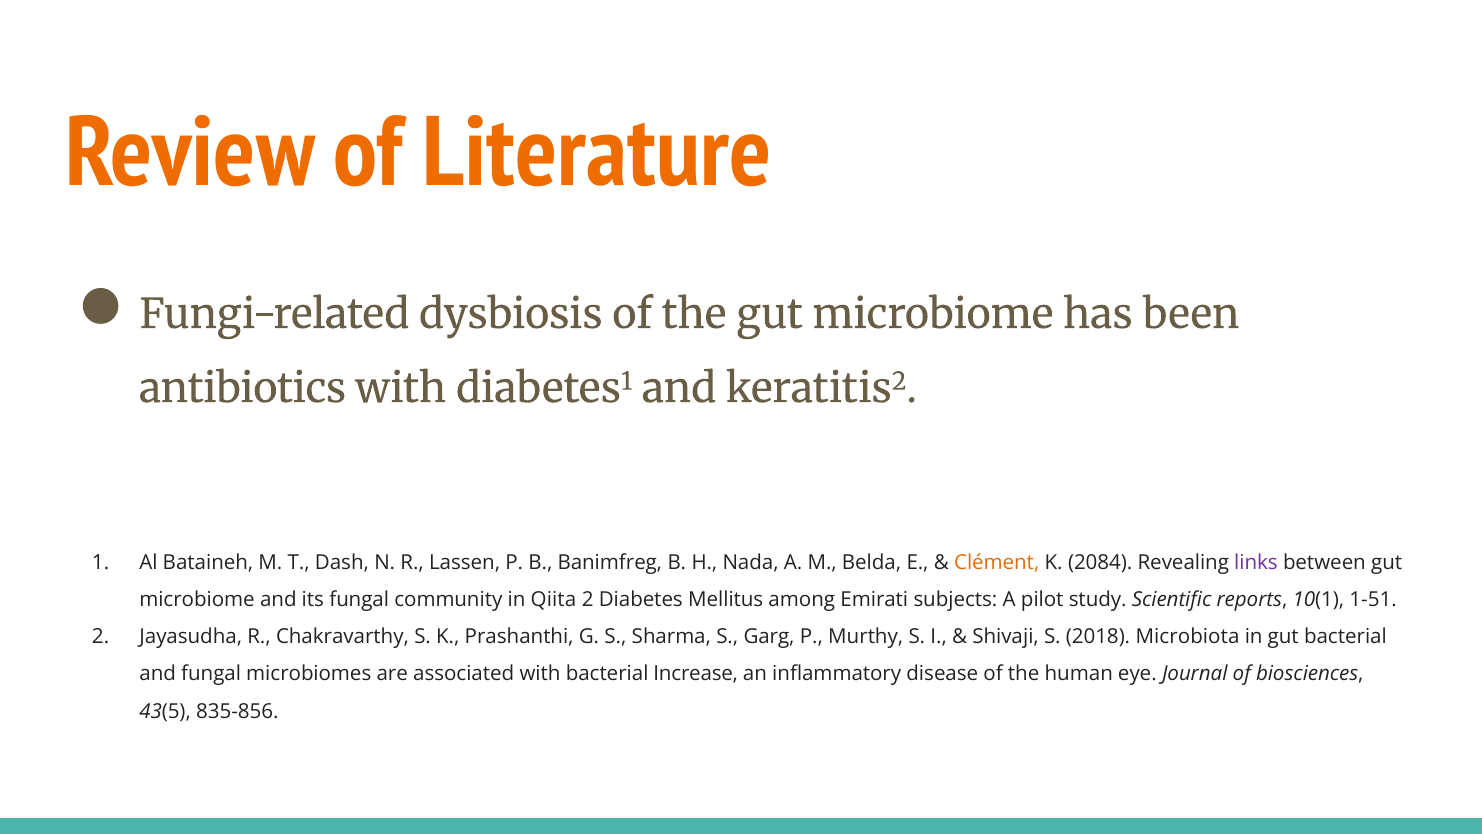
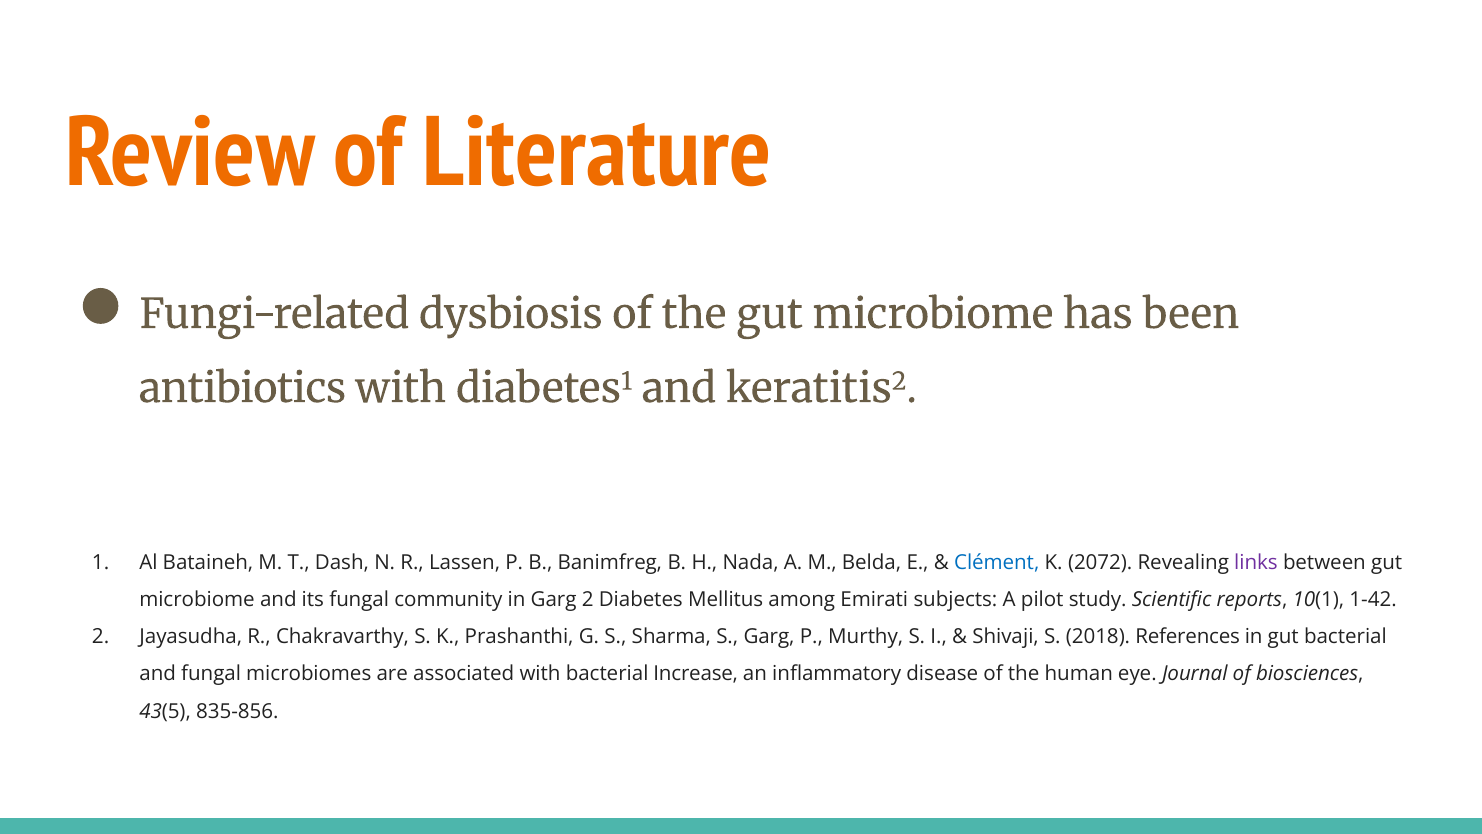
Clément colour: orange -> blue
2084: 2084 -> 2072
in Qiita: Qiita -> Garg
1-51: 1-51 -> 1-42
Microbiota: Microbiota -> References
